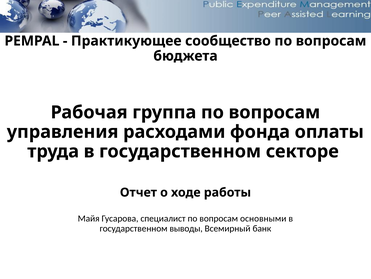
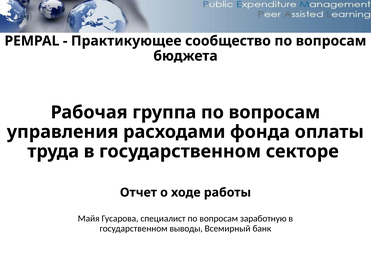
основными: основными -> заработную
